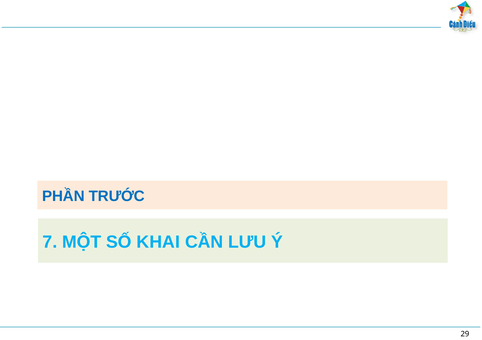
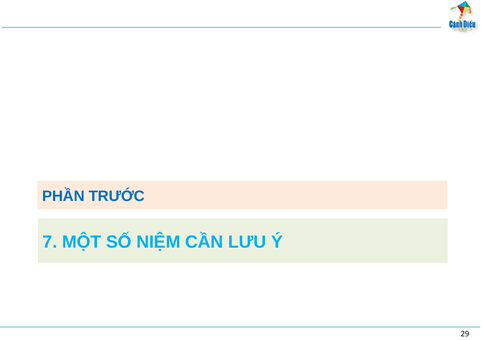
KHAI: KHAI -> NIỆM
